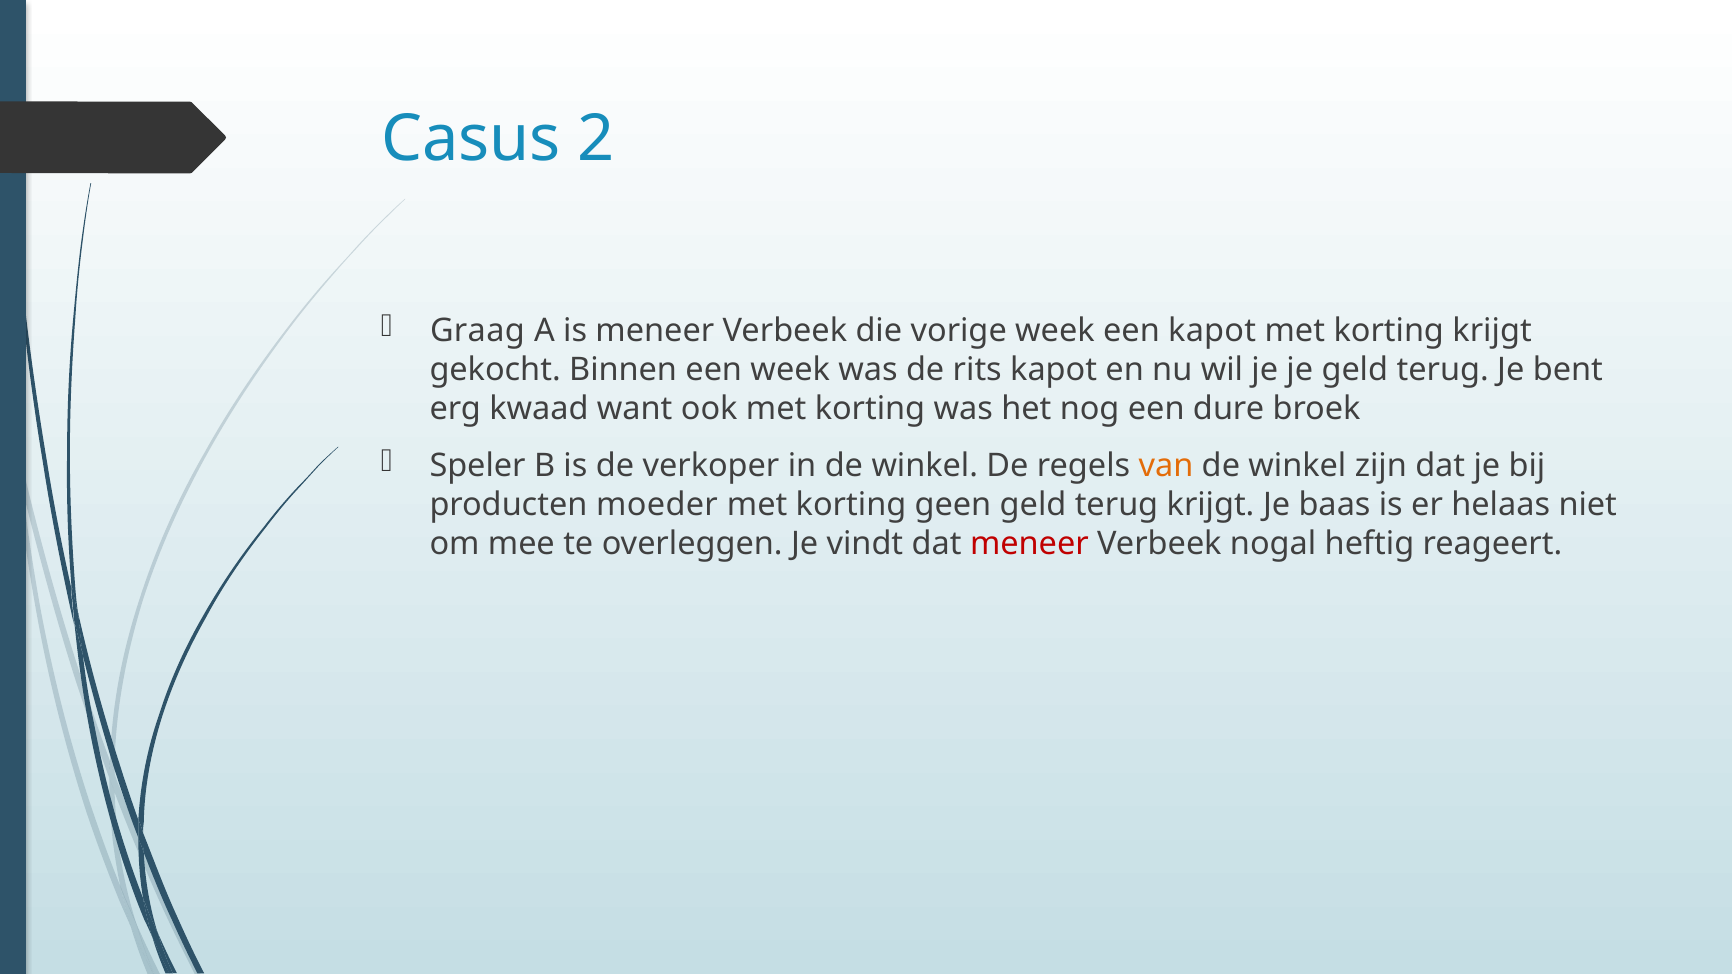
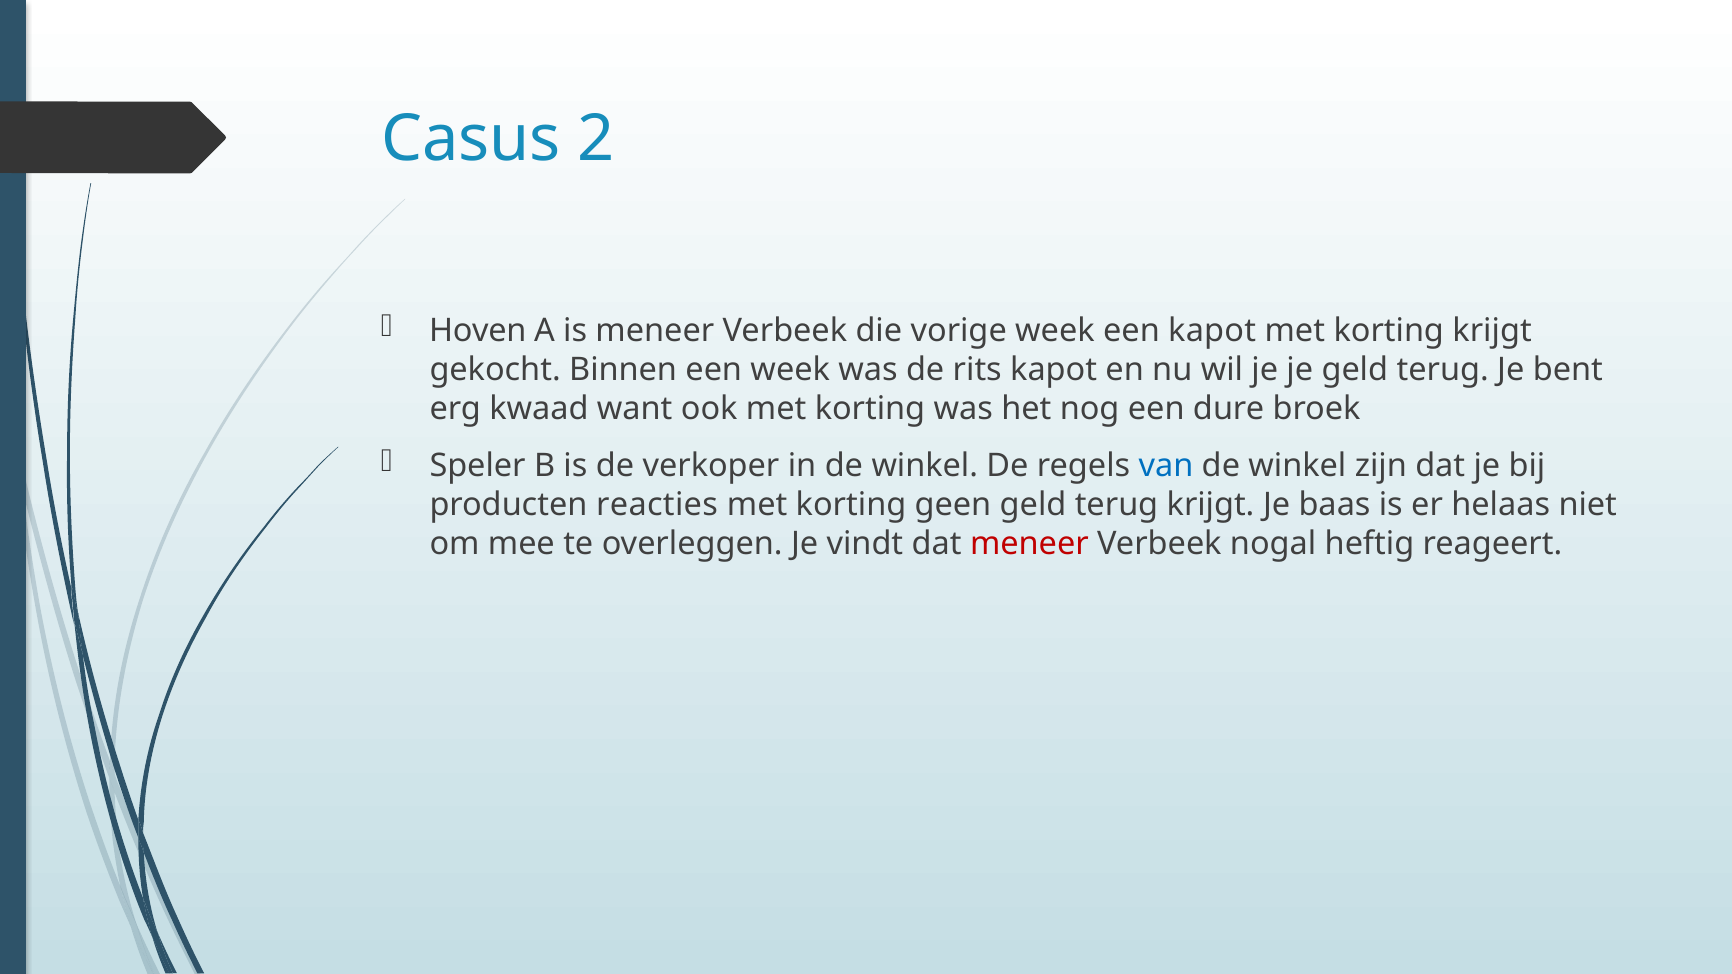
Graag: Graag -> Hoven
van colour: orange -> blue
moeder: moeder -> reacties
